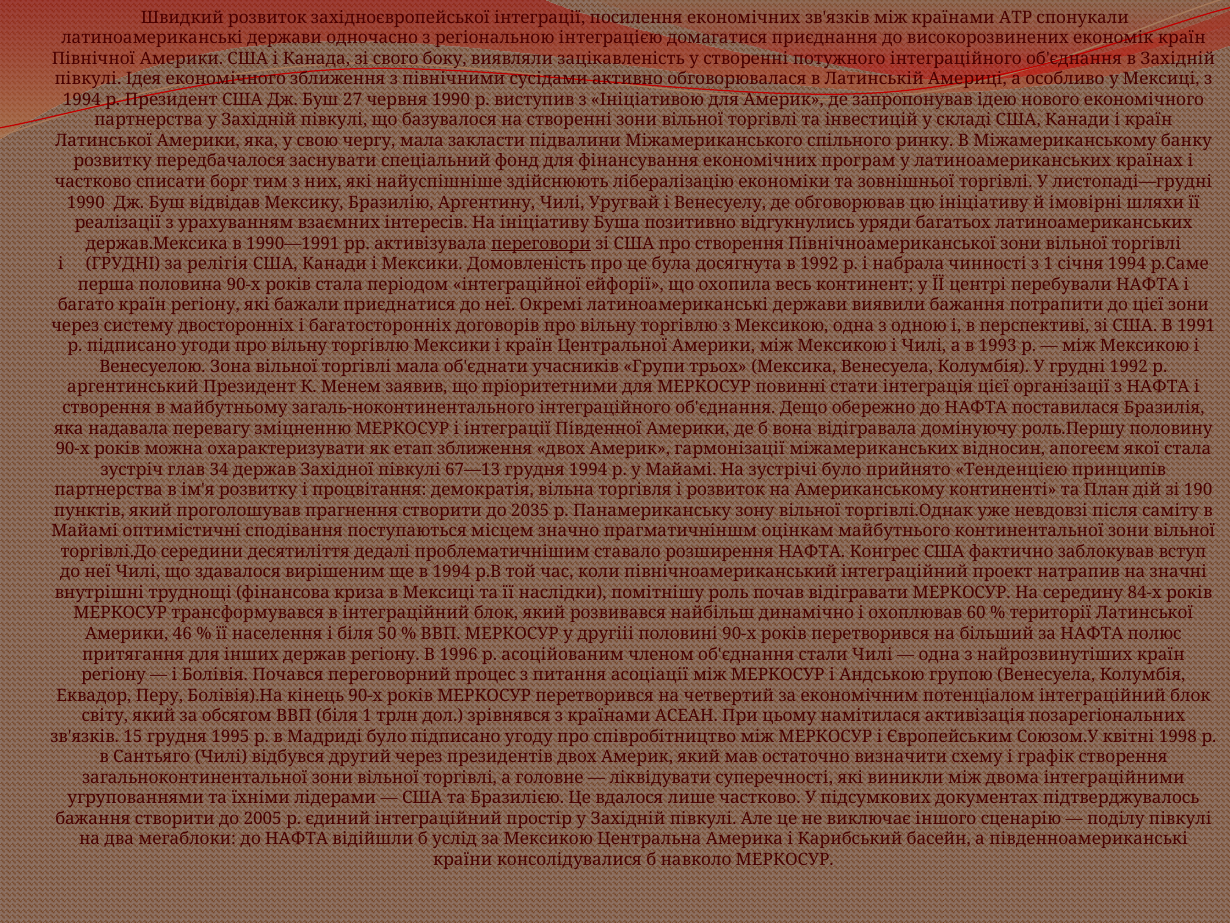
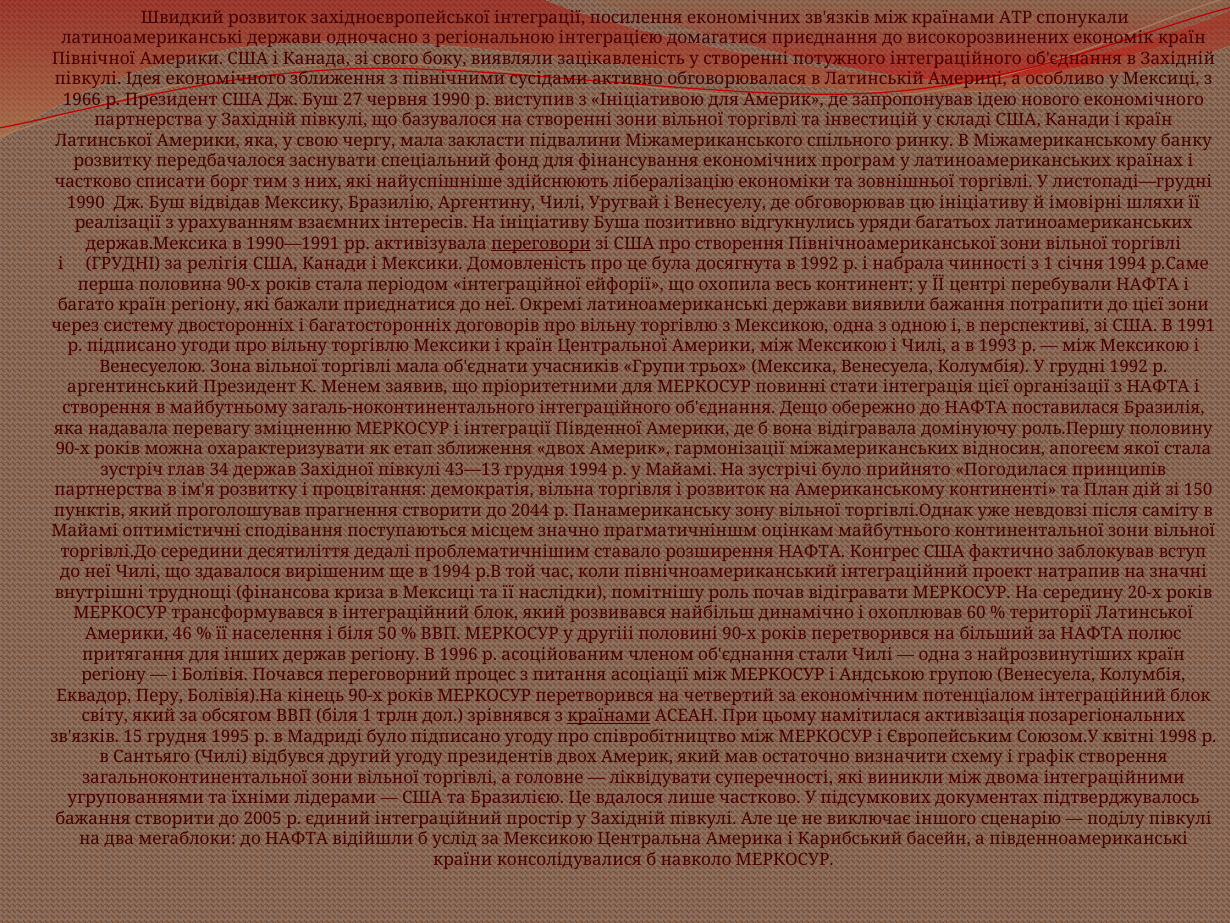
1994 at (82, 100): 1994 -> 1966
67—13: 67—13 -> 43—13
Тенденцією: Тенденцією -> Погодилася
190: 190 -> 150
2035: 2035 -> 2044
84-х: 84-х -> 20-х
країнами at (609, 716) underline: none -> present
другий через: через -> угоду
